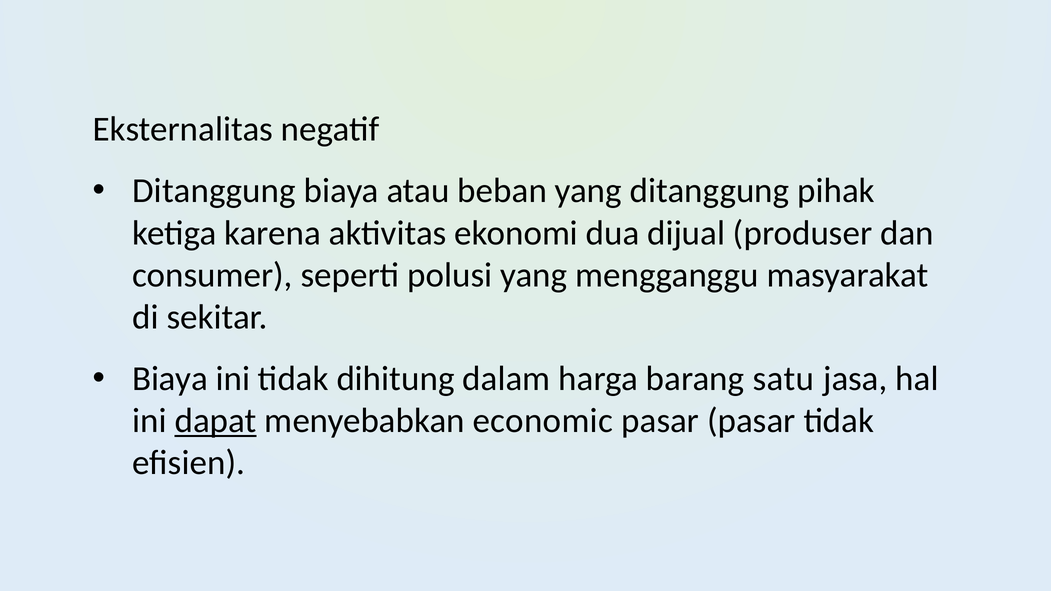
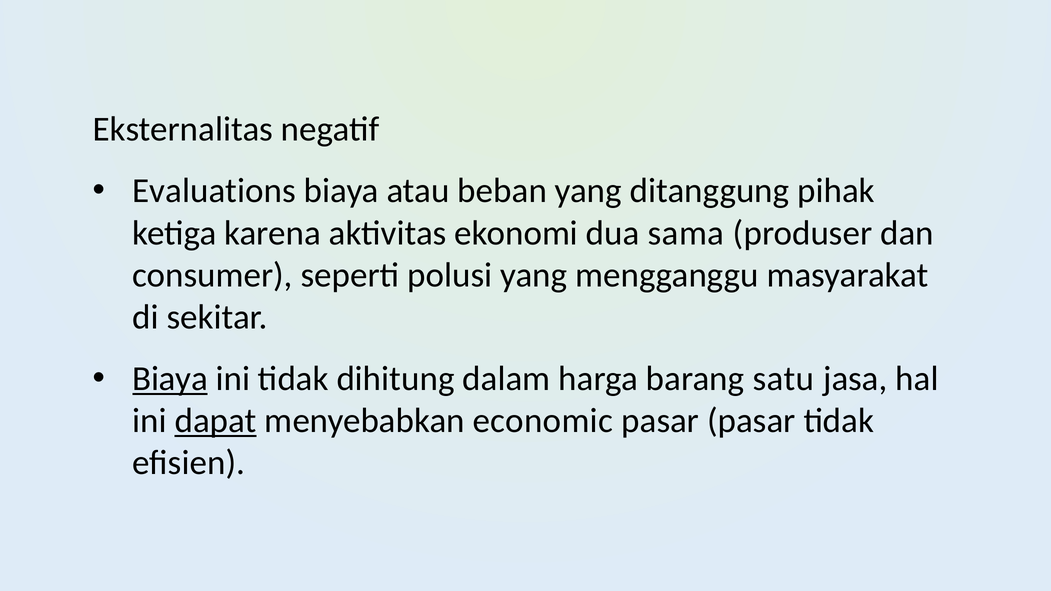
Ditanggung at (214, 191): Ditanggung -> Evaluations
dijual: dijual -> sama
Biaya at (170, 379) underline: none -> present
